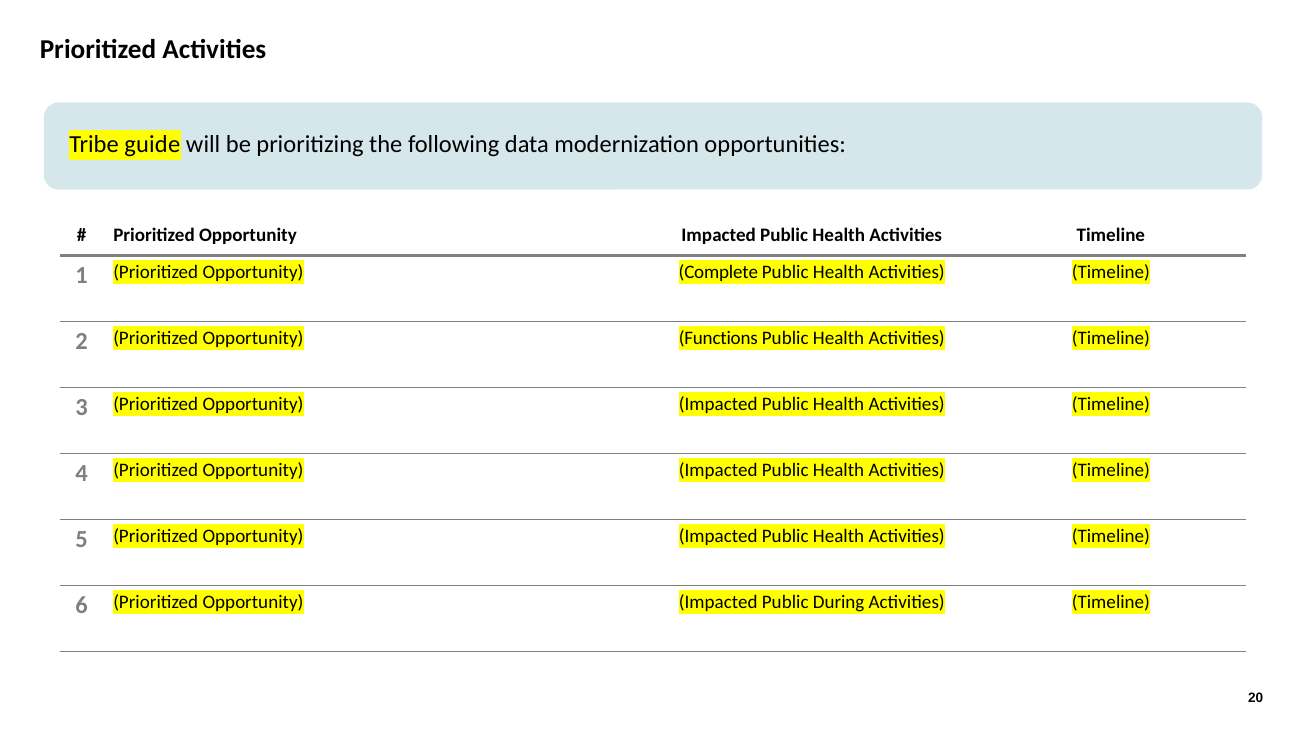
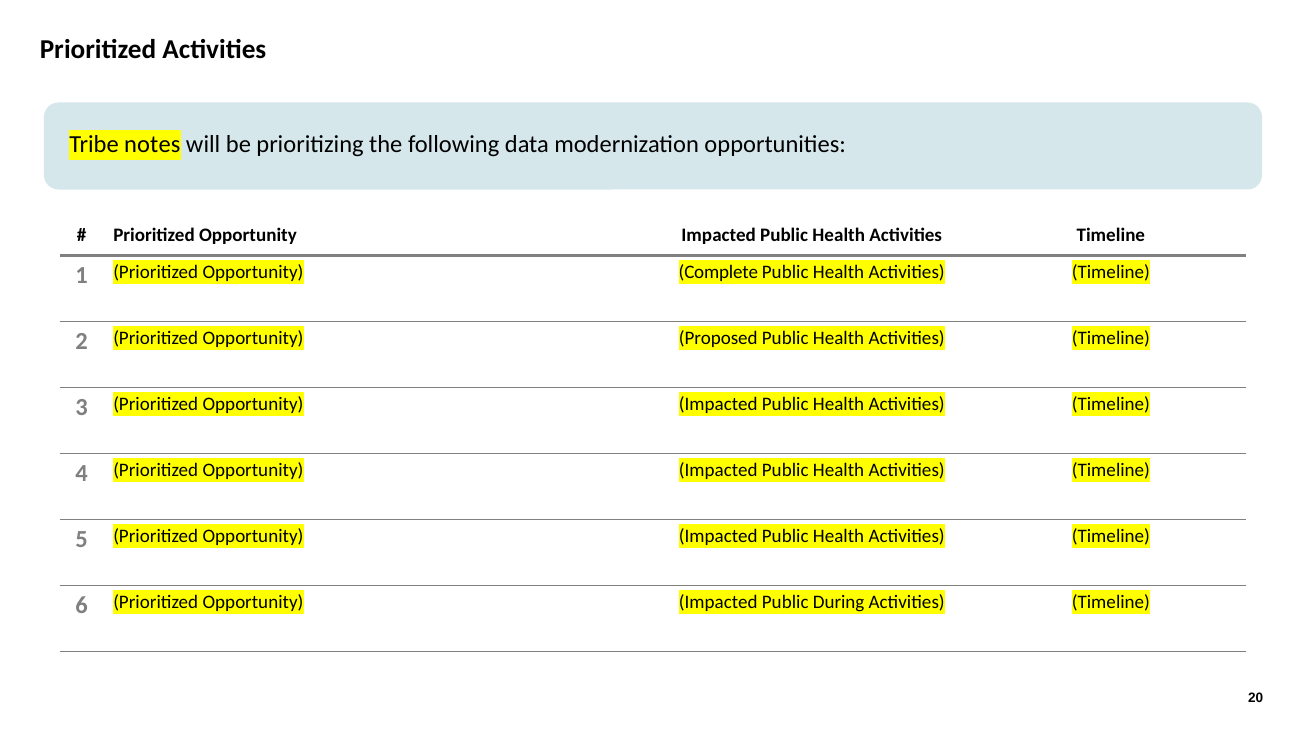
guide: guide -> notes
Functions: Functions -> Proposed
